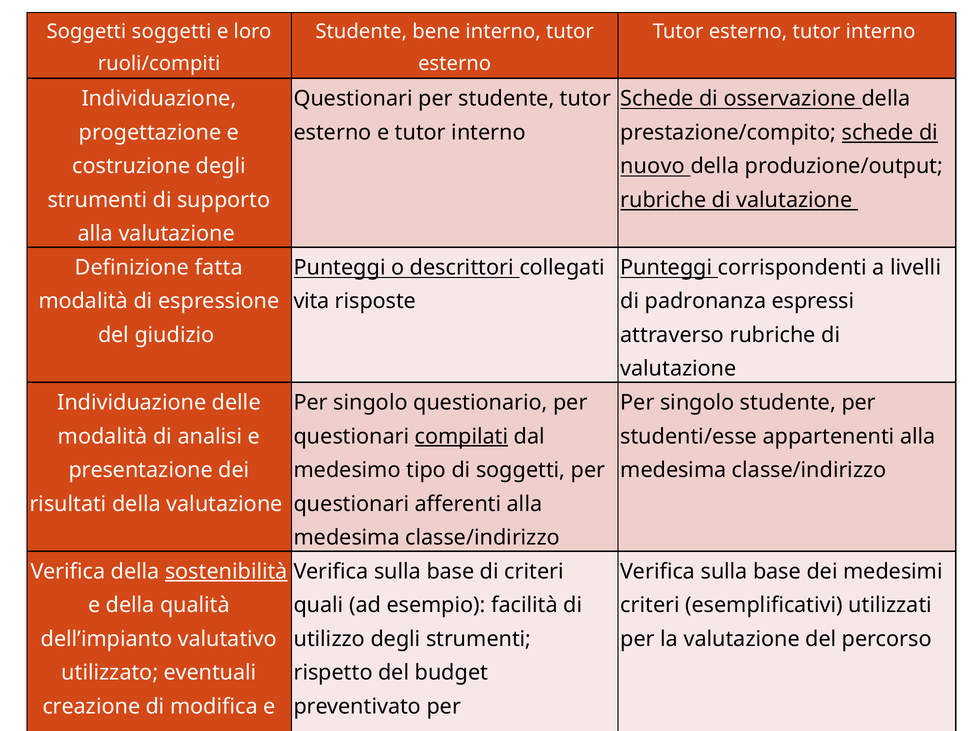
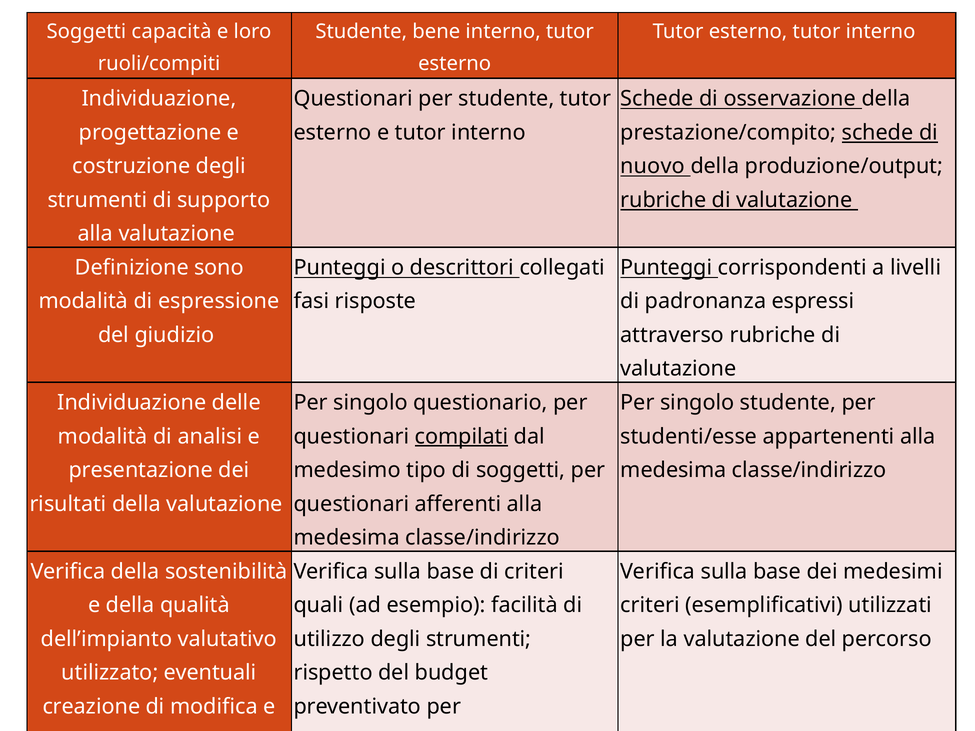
Soggetti soggetti: soggetti -> capacità
fatta: fatta -> sono
vita: vita -> fasi
sostenibilità underline: present -> none
